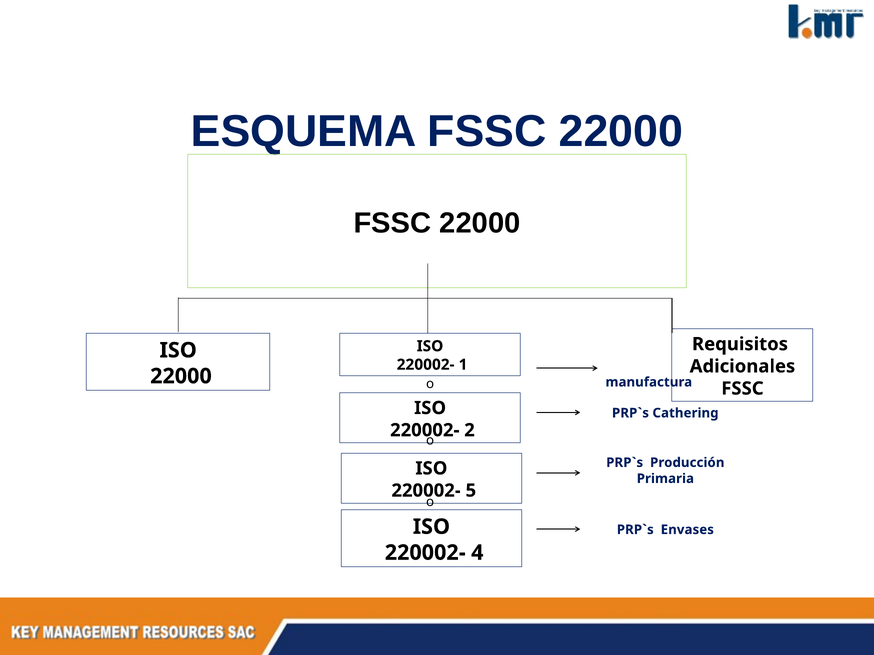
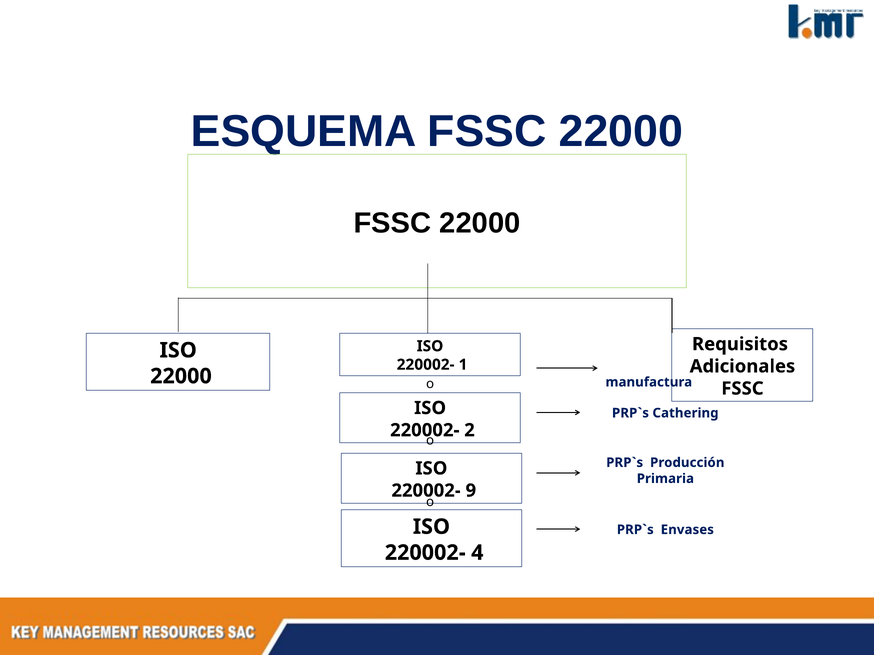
5: 5 -> 9
